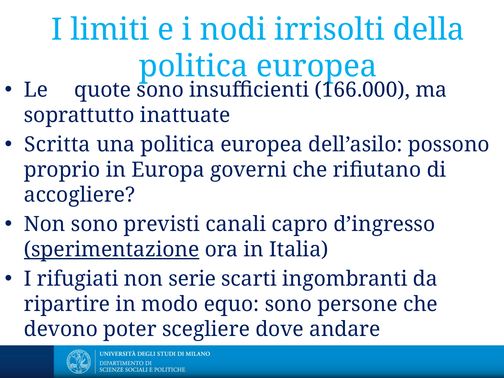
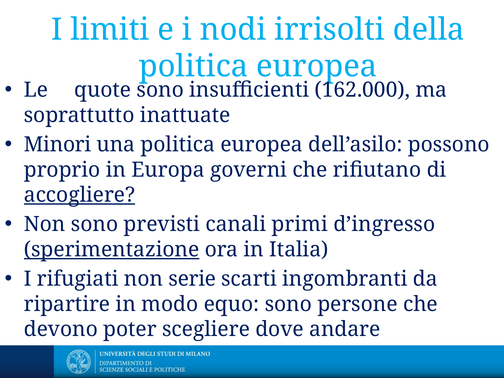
166.000: 166.000 -> 162.000
Scritta: Scritta -> Minori
accogliere underline: none -> present
capro: capro -> primi
